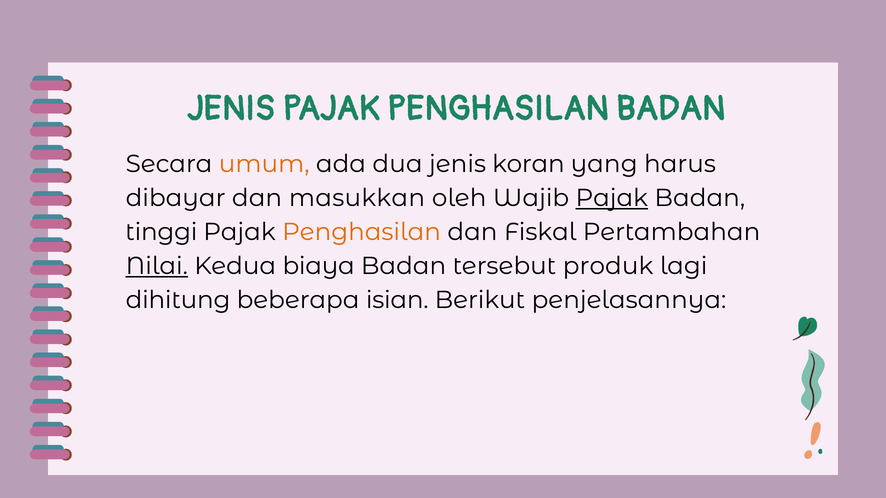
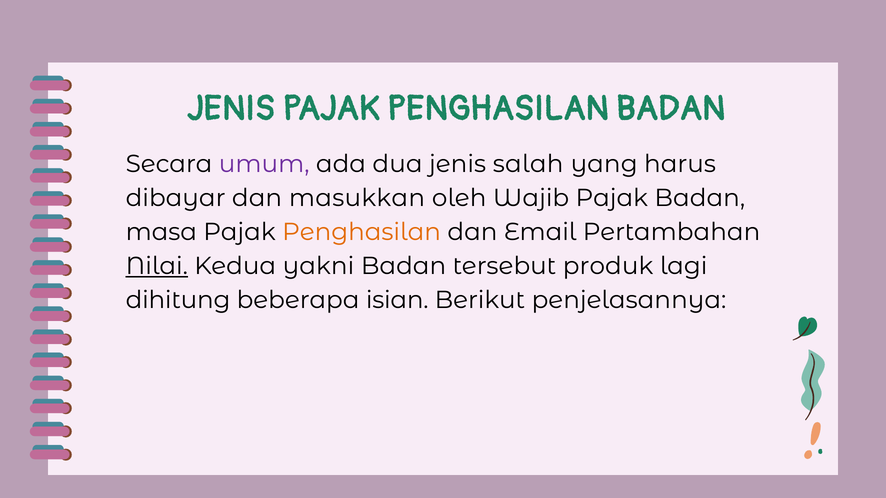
umum colour: orange -> purple
koran: koran -> salah
Pajak at (612, 198) underline: present -> none
tinggi: tinggi -> masa
Fiskal: Fiskal -> Email
biaya: biaya -> yakni
